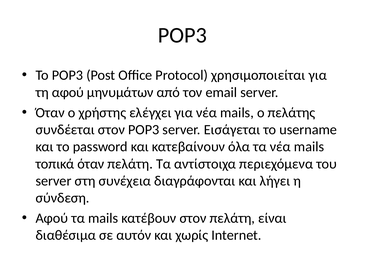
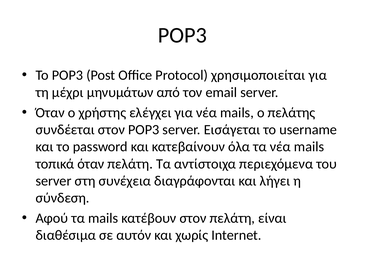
τη αφού: αφού -> μέχρι
